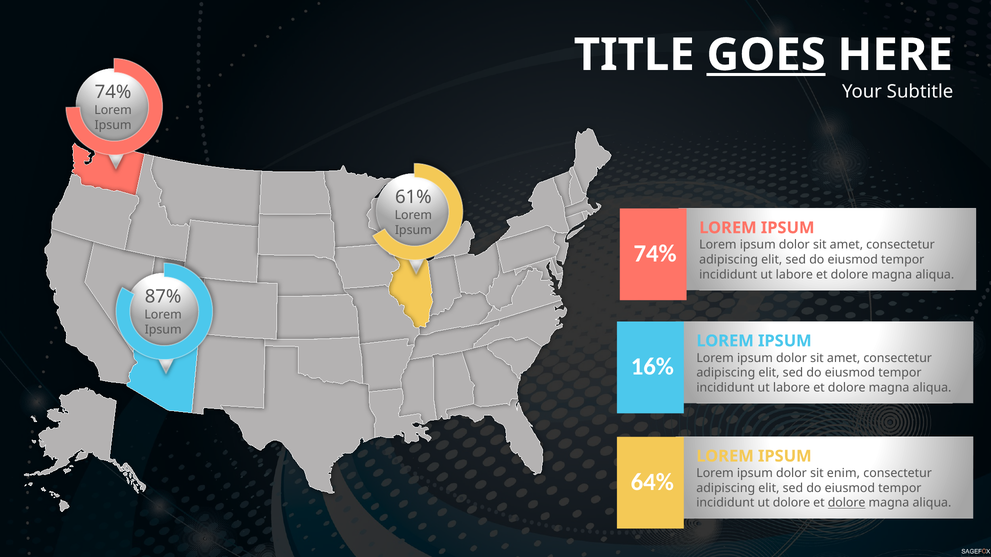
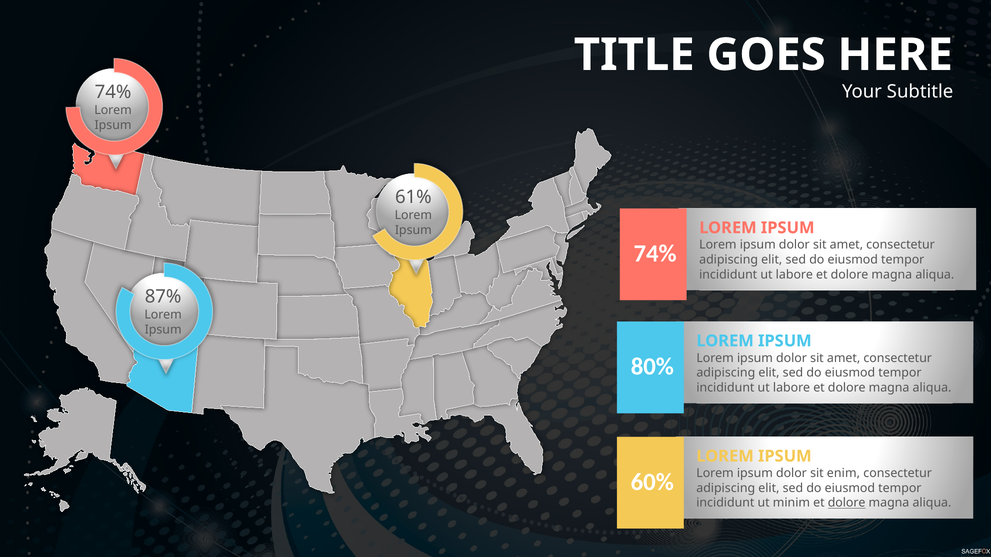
GOES underline: present -> none
16%: 16% -> 80%
64%: 64% -> 60%
ut dolore: dolore -> minim
